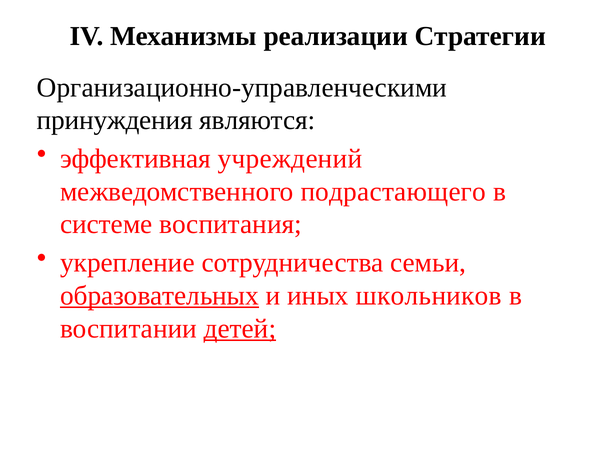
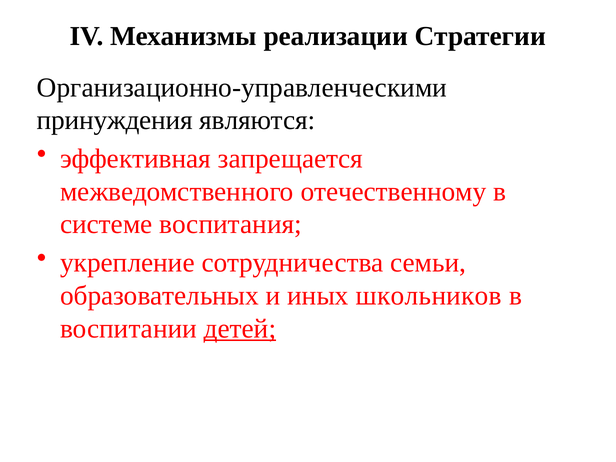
учреждений: учреждений -> запрещается
подрастающего: подрастающего -> отечественному
образовательных underline: present -> none
